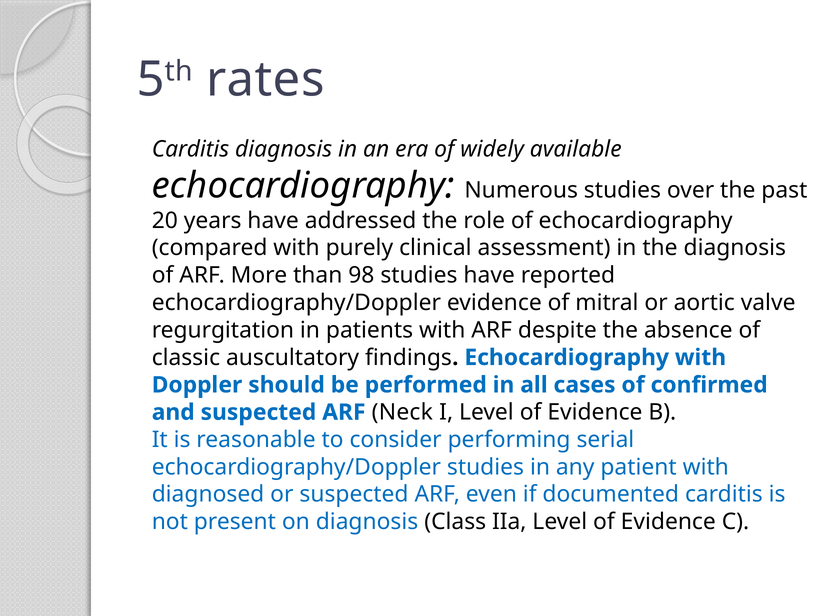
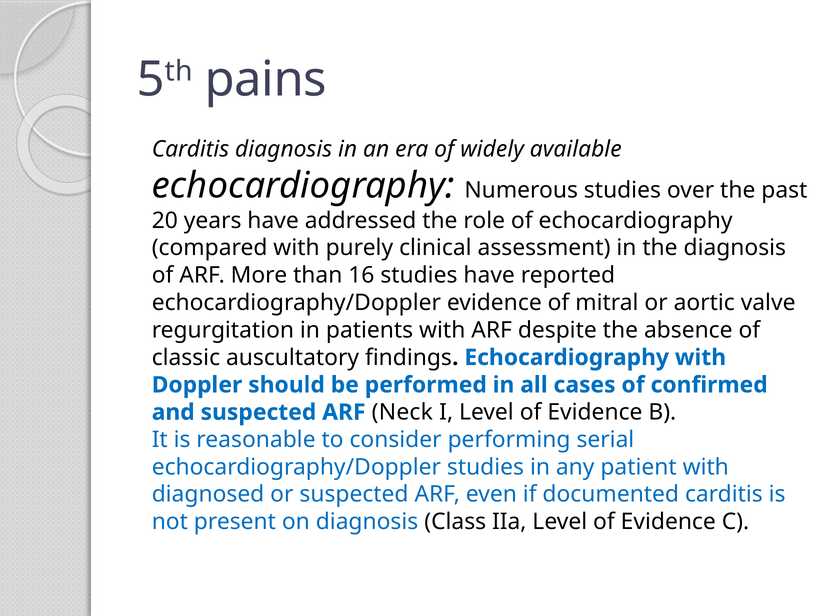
rates: rates -> pains
98: 98 -> 16
